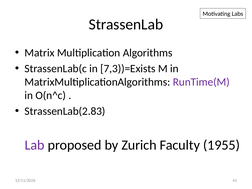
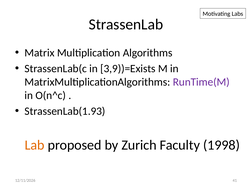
7,3))=Exists: 7,3))=Exists -> 3,9))=Exists
StrassenLab(2.83: StrassenLab(2.83 -> StrassenLab(1.93
Lab colour: purple -> orange
1955: 1955 -> 1998
